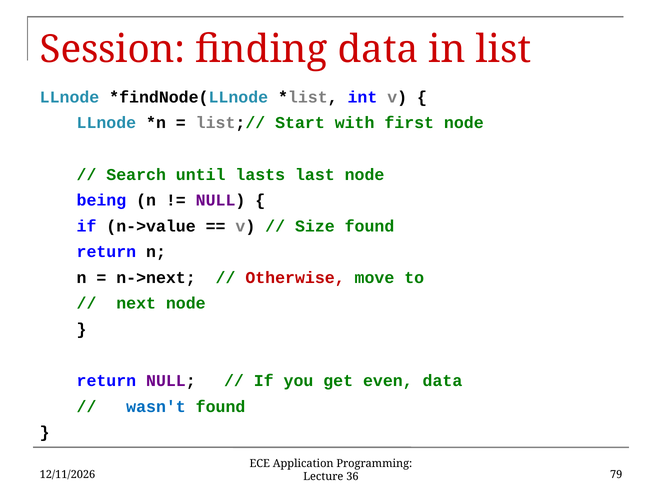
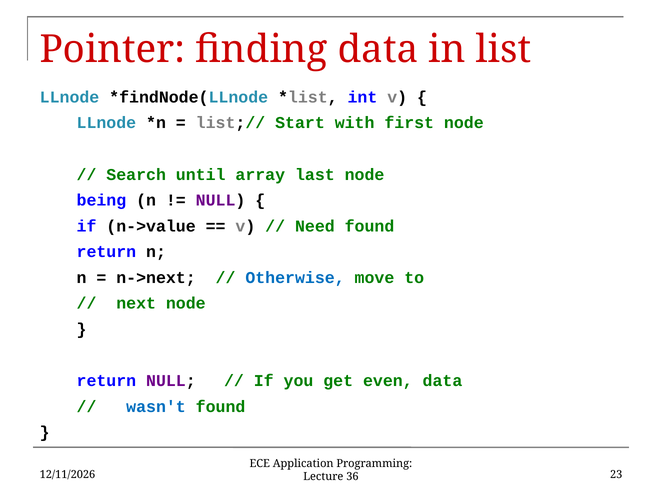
Session: Session -> Pointer
lasts: lasts -> array
Size: Size -> Need
Otherwise colour: red -> blue
79: 79 -> 23
